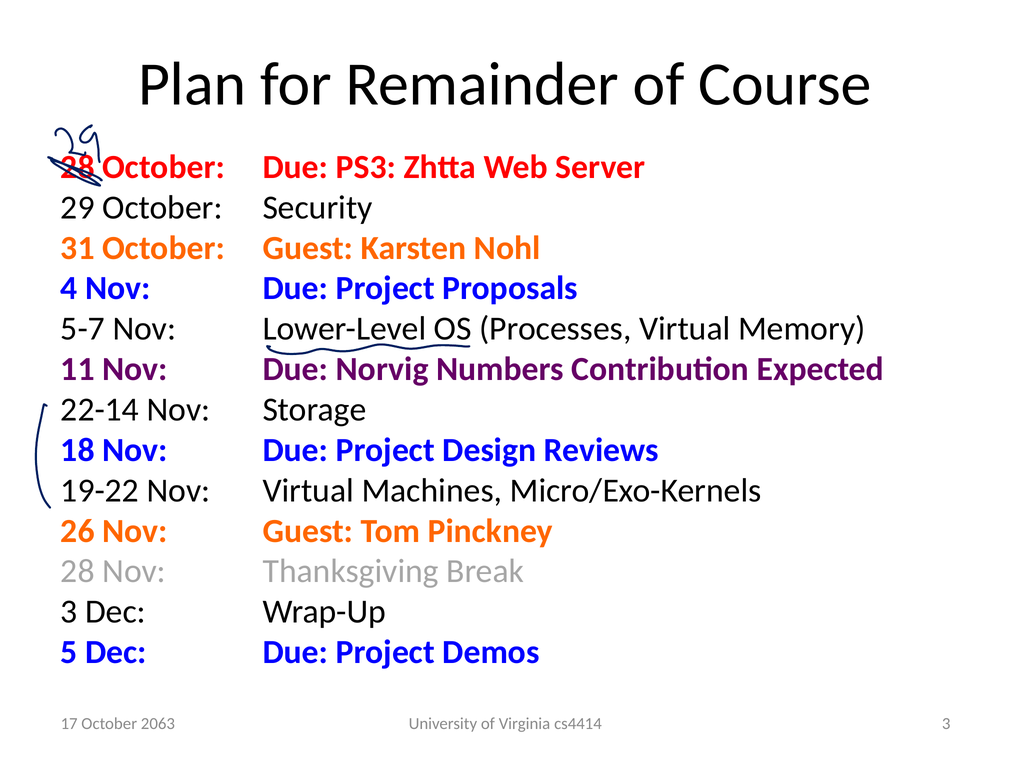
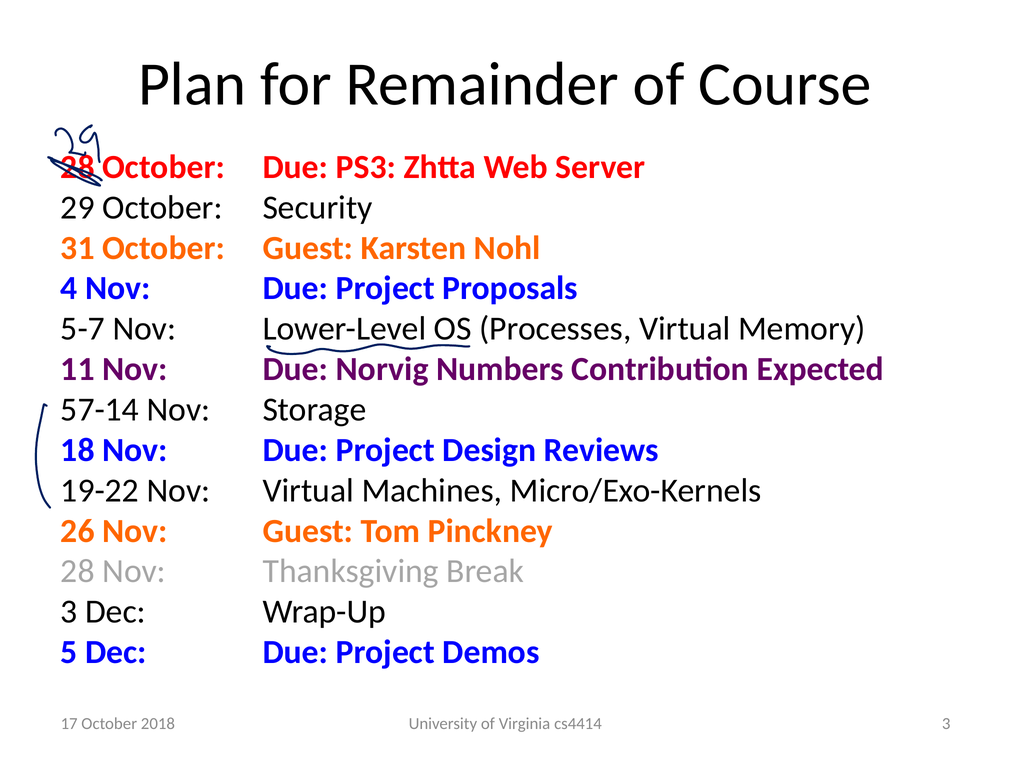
22-14: 22-14 -> 57-14
2063: 2063 -> 2018
